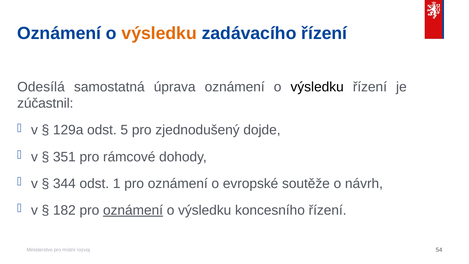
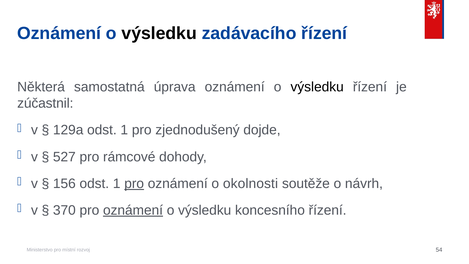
výsledku at (159, 33) colour: orange -> black
Odesílá: Odesílá -> Některá
129a odst 5: 5 -> 1
351: 351 -> 527
344: 344 -> 156
pro at (134, 183) underline: none -> present
evropské: evropské -> okolnosti
182: 182 -> 370
